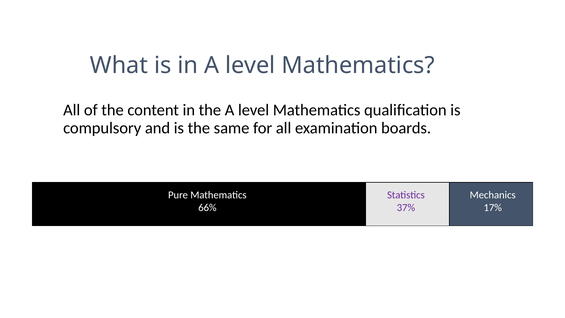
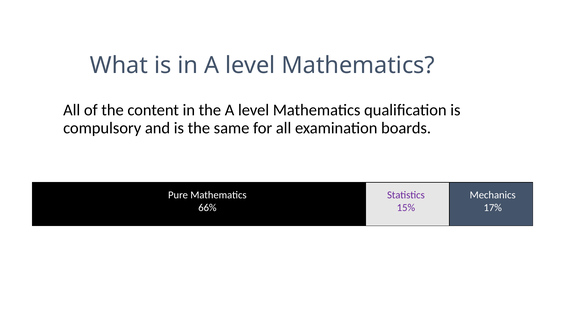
37%: 37% -> 15%
